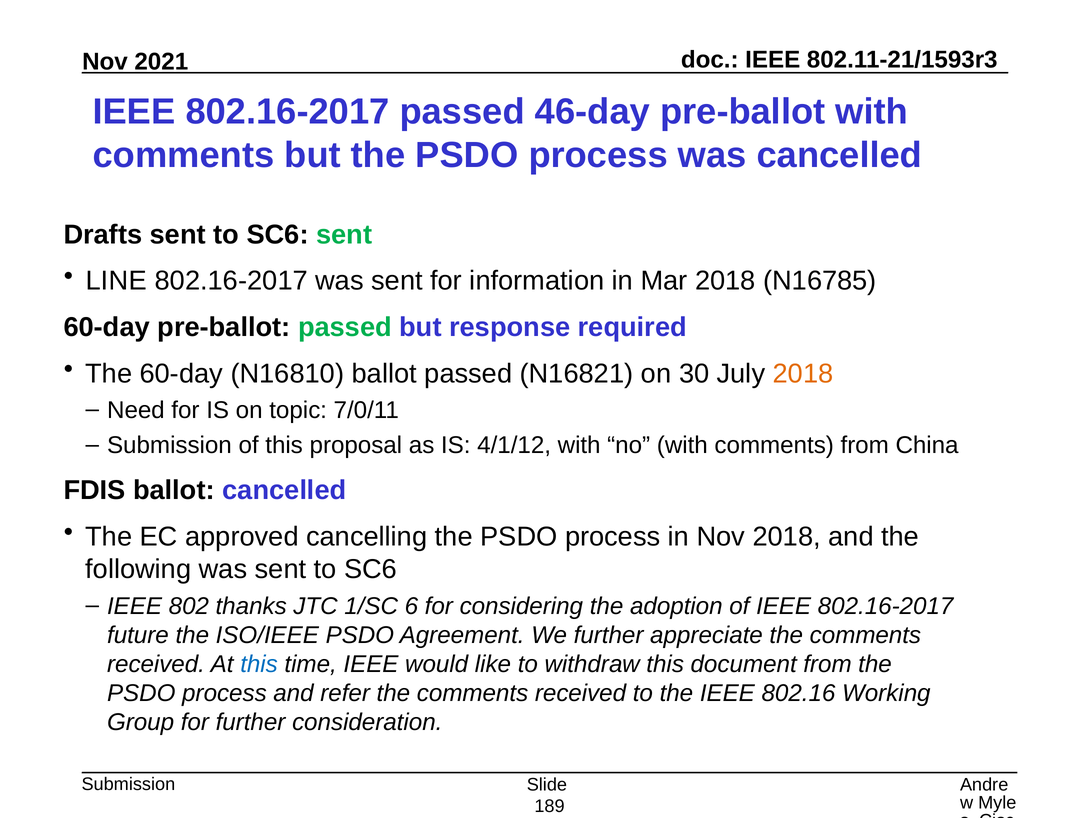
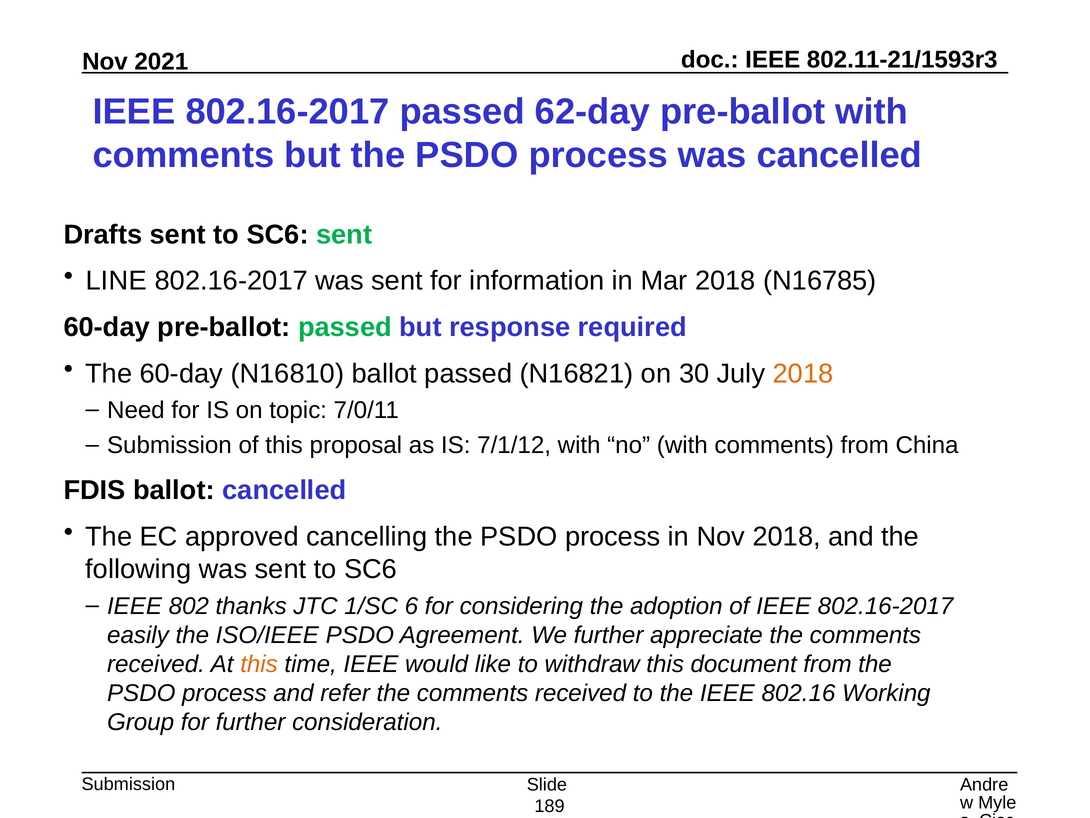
46-day: 46-day -> 62-day
4/1/12: 4/1/12 -> 7/1/12
future: future -> easily
this at (259, 664) colour: blue -> orange
